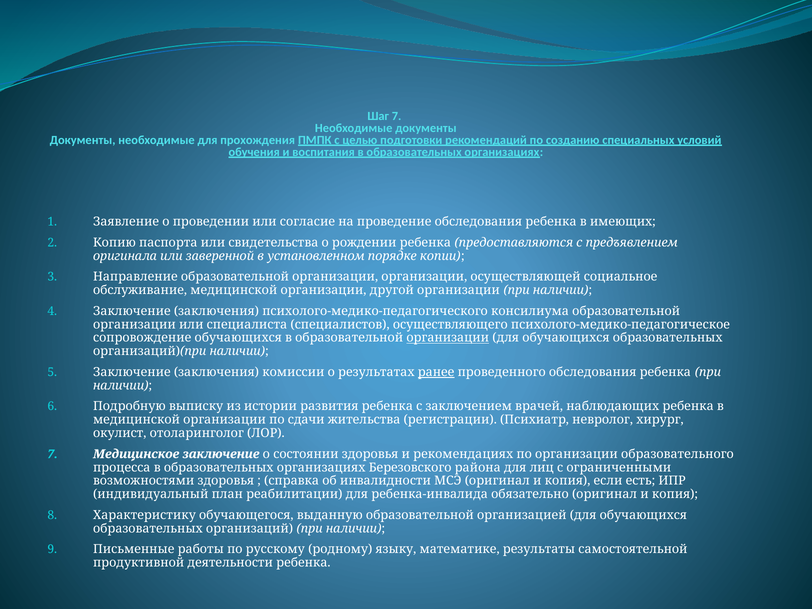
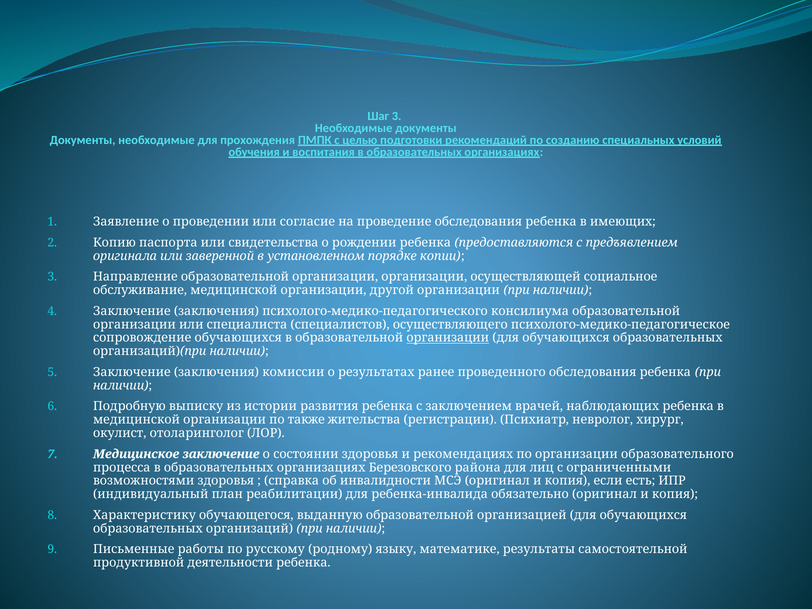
Шаг 7: 7 -> 3
ранее underline: present -> none
сдачи: сдачи -> также
